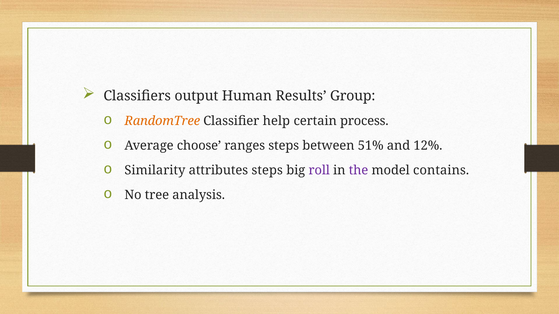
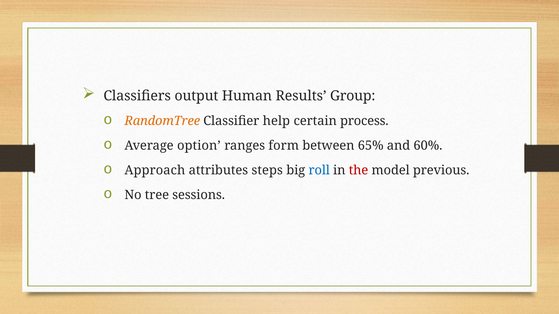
choose: choose -> option
ranges steps: steps -> form
51%: 51% -> 65%
12%: 12% -> 60%
Similarity: Similarity -> Approach
roll colour: purple -> blue
the colour: purple -> red
contains: contains -> previous
analysis: analysis -> sessions
